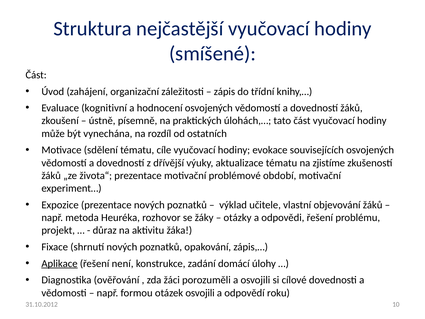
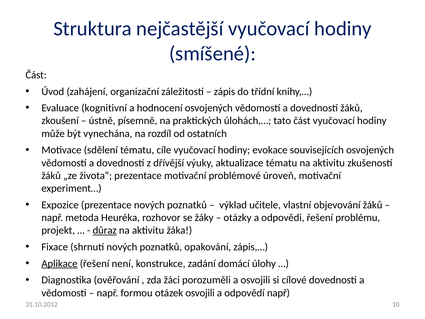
tématu na zjistíme: zjistíme -> aktivitu
období: období -> úroveň
důraz underline: none -> present
odpovědí roku: roku -> např
